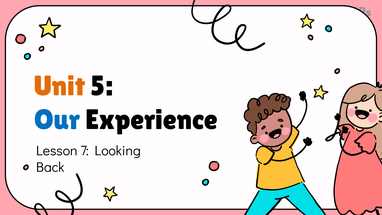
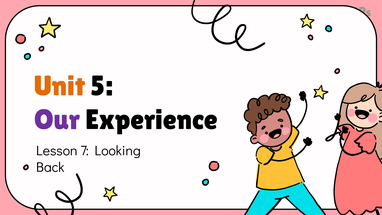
Our colour: blue -> purple
